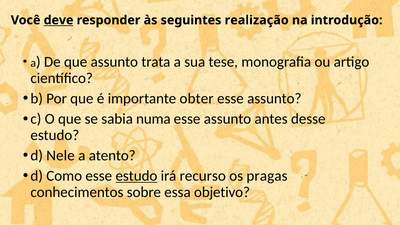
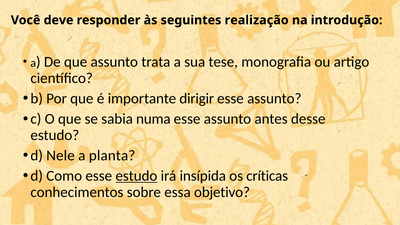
deve underline: present -> none
obter: obter -> dirigir
atento: atento -> planta
recurso: recurso -> insípida
pragas: pragas -> críticas
